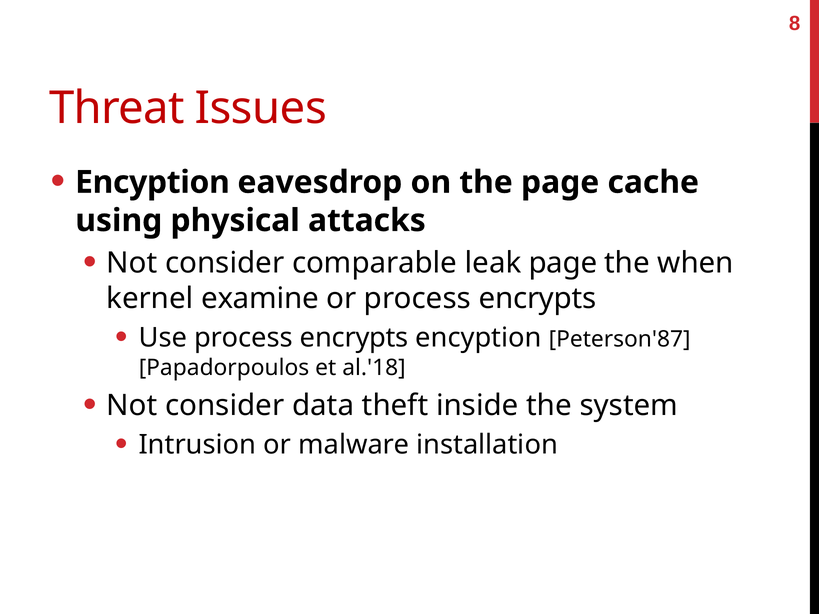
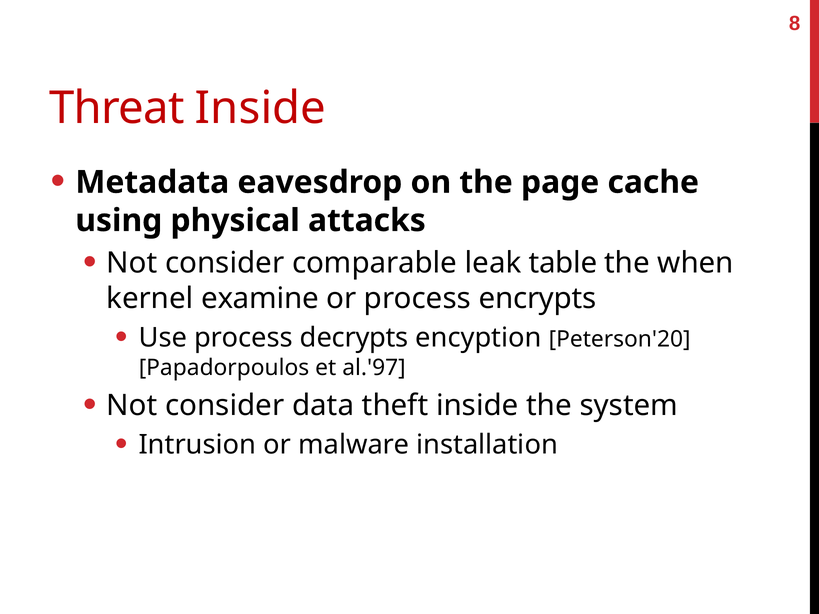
Threat Issues: Issues -> Inside
Encyption at (152, 182): Encyption -> Metadata
leak page: page -> table
Use process encrypts: encrypts -> decrypts
Peterson'87: Peterson'87 -> Peterson'20
al.'18: al.'18 -> al.'97
